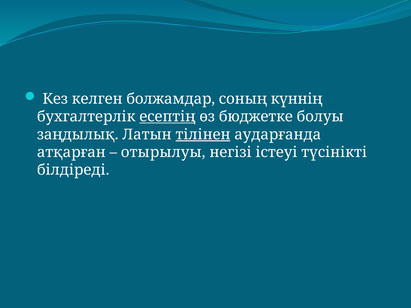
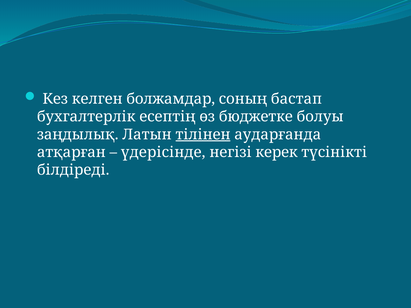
күннің: күннің -> бастап
есептің underline: present -> none
отырылуы: отырылуы -> үдерісінде
істеуі: істеуі -> керек
